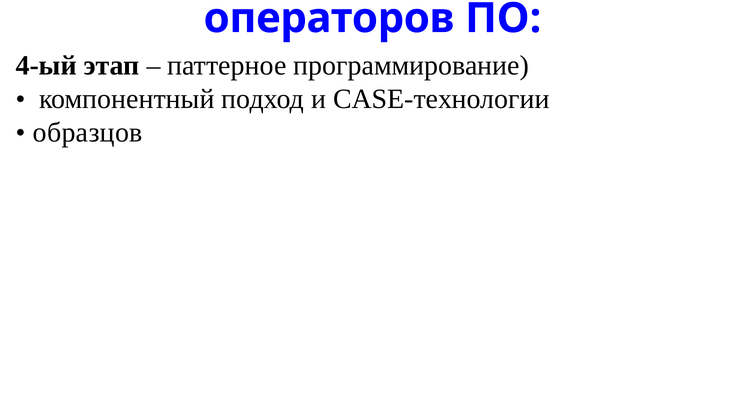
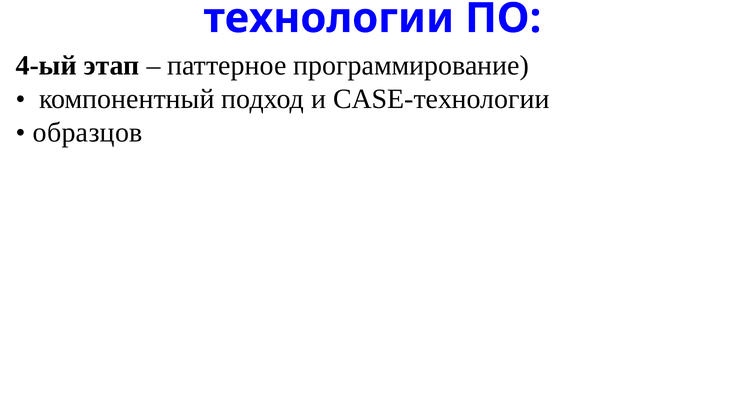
операторов: операторов -> технологии
